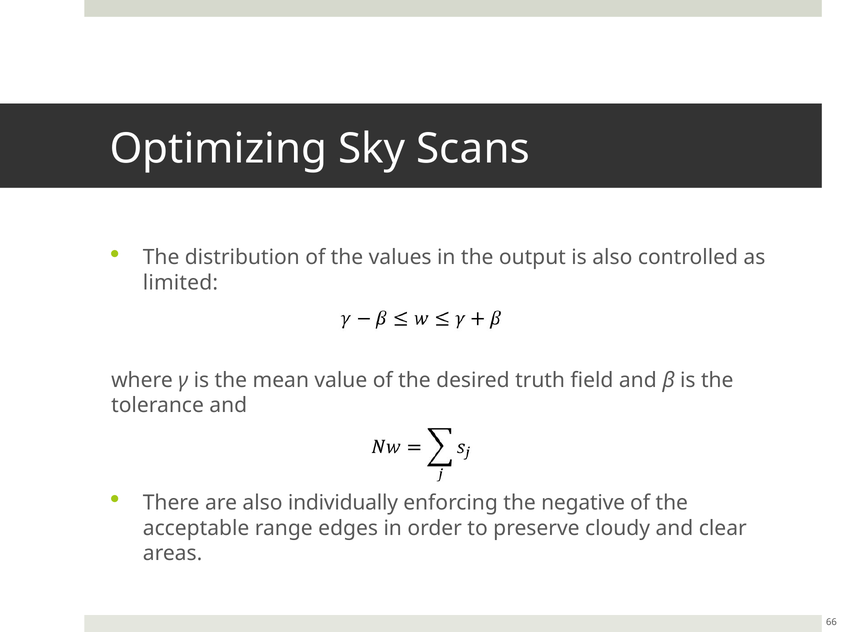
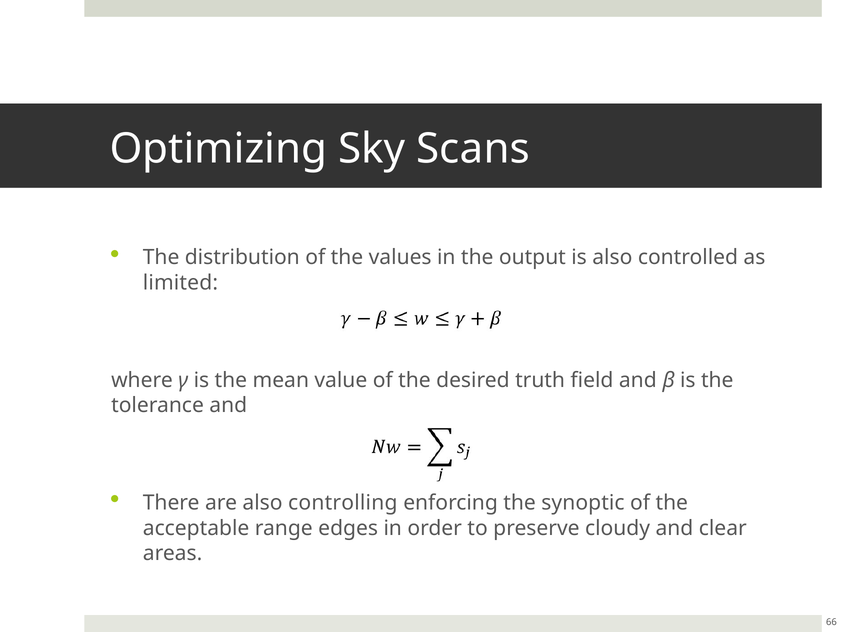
individually: individually -> controlling
negative: negative -> synoptic
